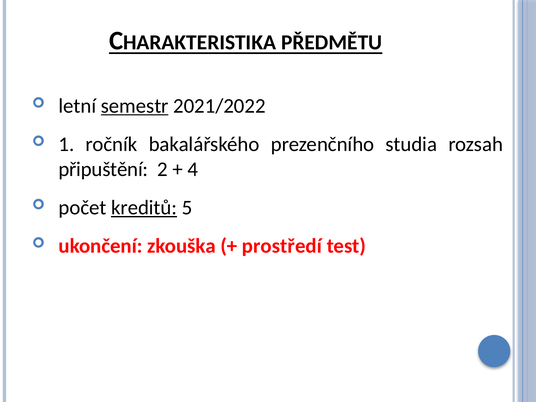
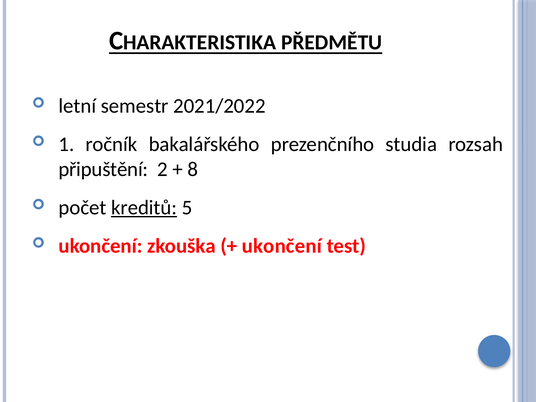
semestr underline: present -> none
4: 4 -> 8
prostředí at (282, 246): prostředí -> ukončení
